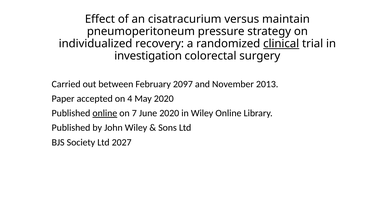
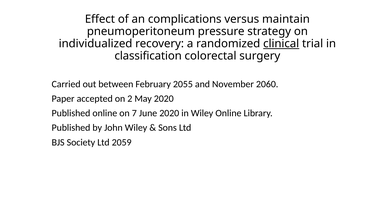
cisatracurium: cisatracurium -> complications
investigation: investigation -> classification
2097: 2097 -> 2055
2013: 2013 -> 2060
4: 4 -> 2
online at (105, 113) underline: present -> none
2027: 2027 -> 2059
